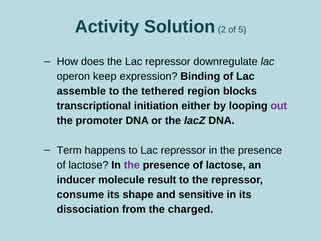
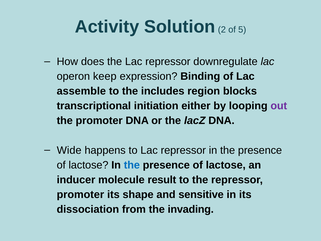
tethered: tethered -> includes
Term: Term -> Wide
the at (132, 165) colour: purple -> blue
consume at (80, 194): consume -> promoter
charged: charged -> invading
